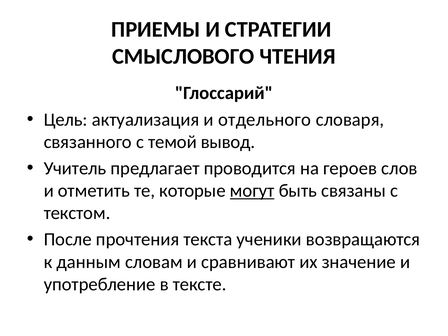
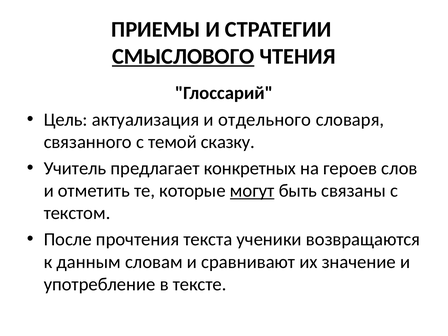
СМЫСЛОВОГО underline: none -> present
вывод: вывод -> сказку
проводится: проводится -> конкретных
